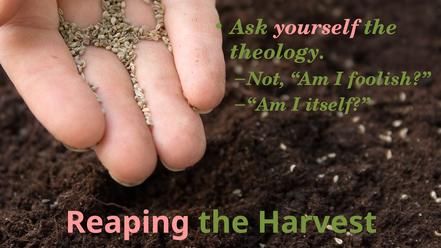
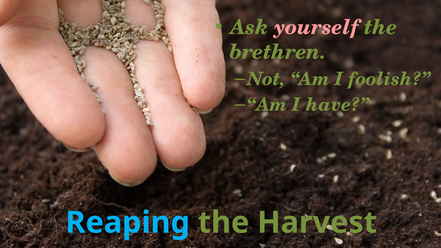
theology: theology -> brethren
itself: itself -> have
Reaping colour: pink -> light blue
